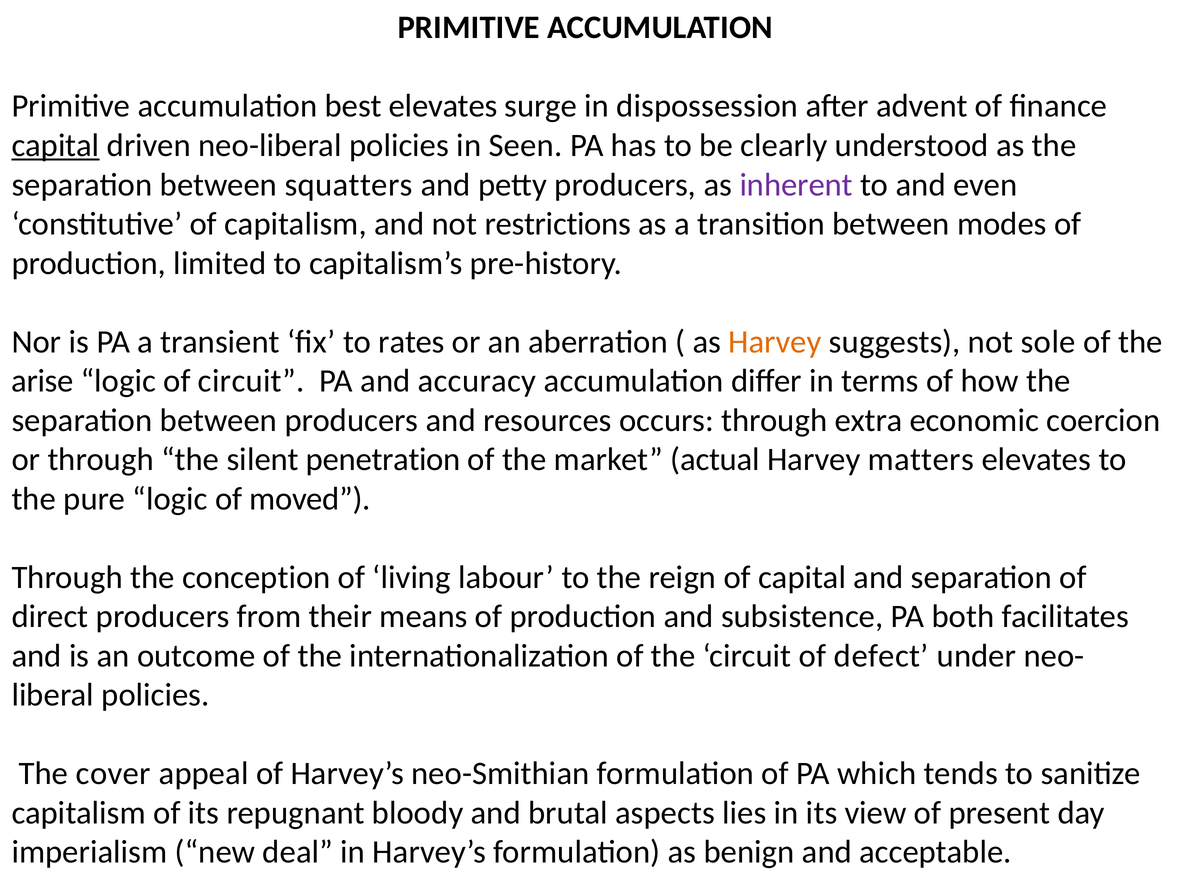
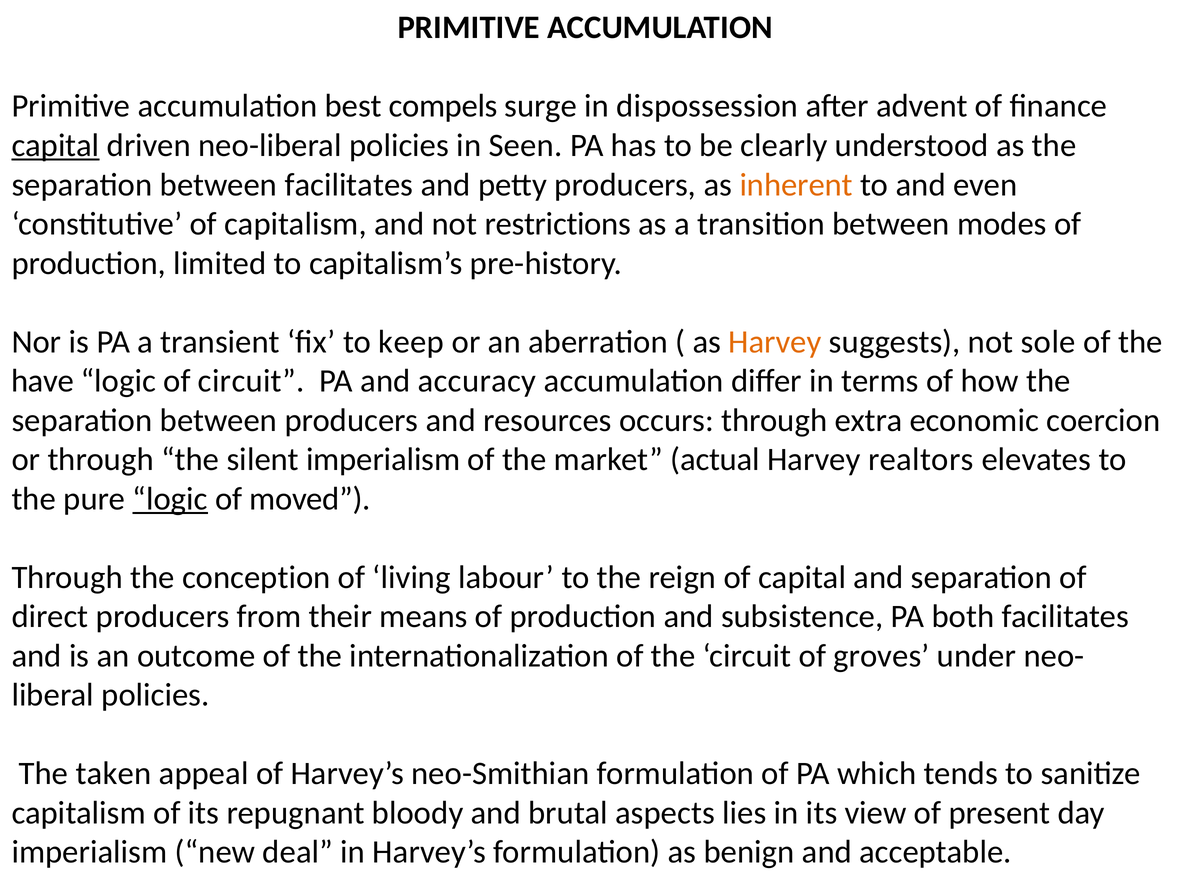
best elevates: elevates -> compels
between squatters: squatters -> facilitates
inherent colour: purple -> orange
rates: rates -> keep
arise: arise -> have
silent penetration: penetration -> imperialism
matters: matters -> realtors
logic at (170, 499) underline: none -> present
defect: defect -> groves
cover: cover -> taken
